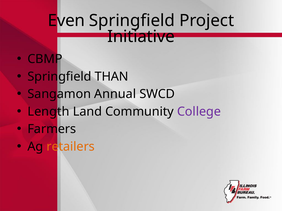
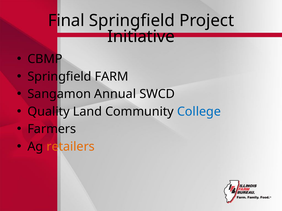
Even: Even -> Final
THAN: THAN -> FARM
Length: Length -> Quality
College colour: purple -> blue
